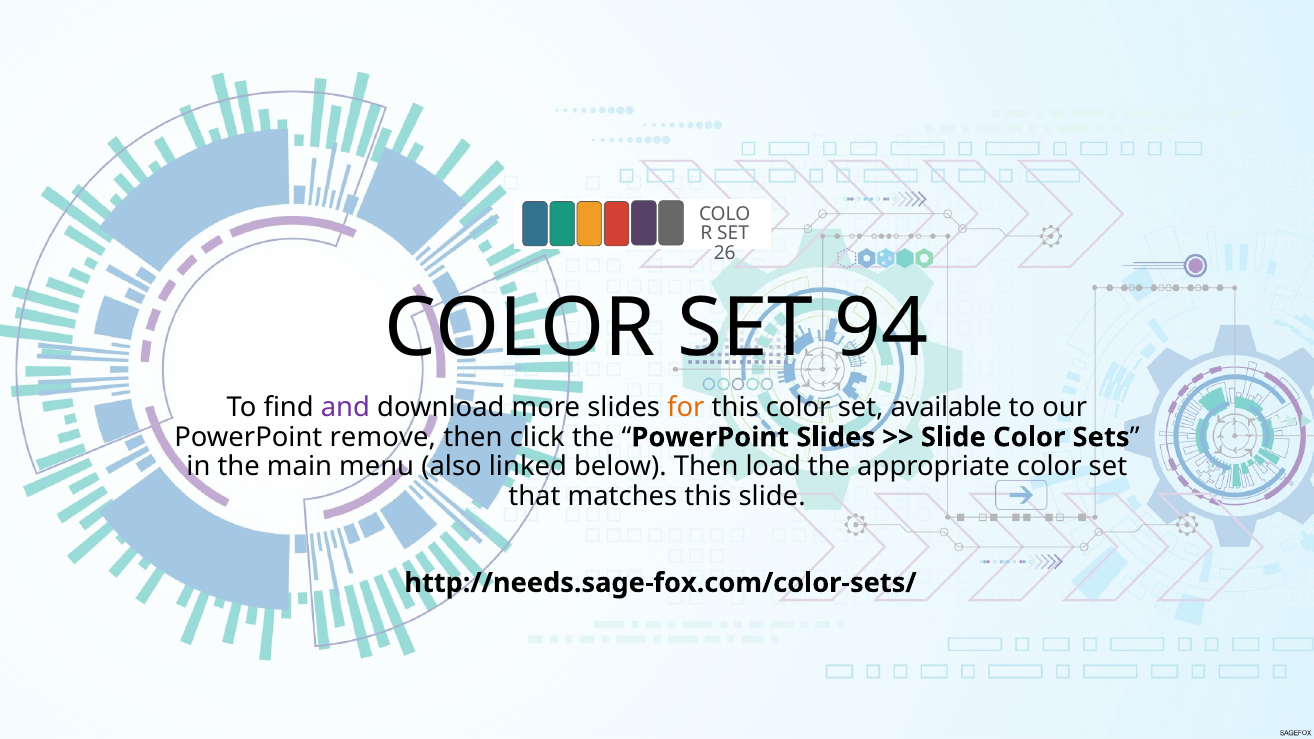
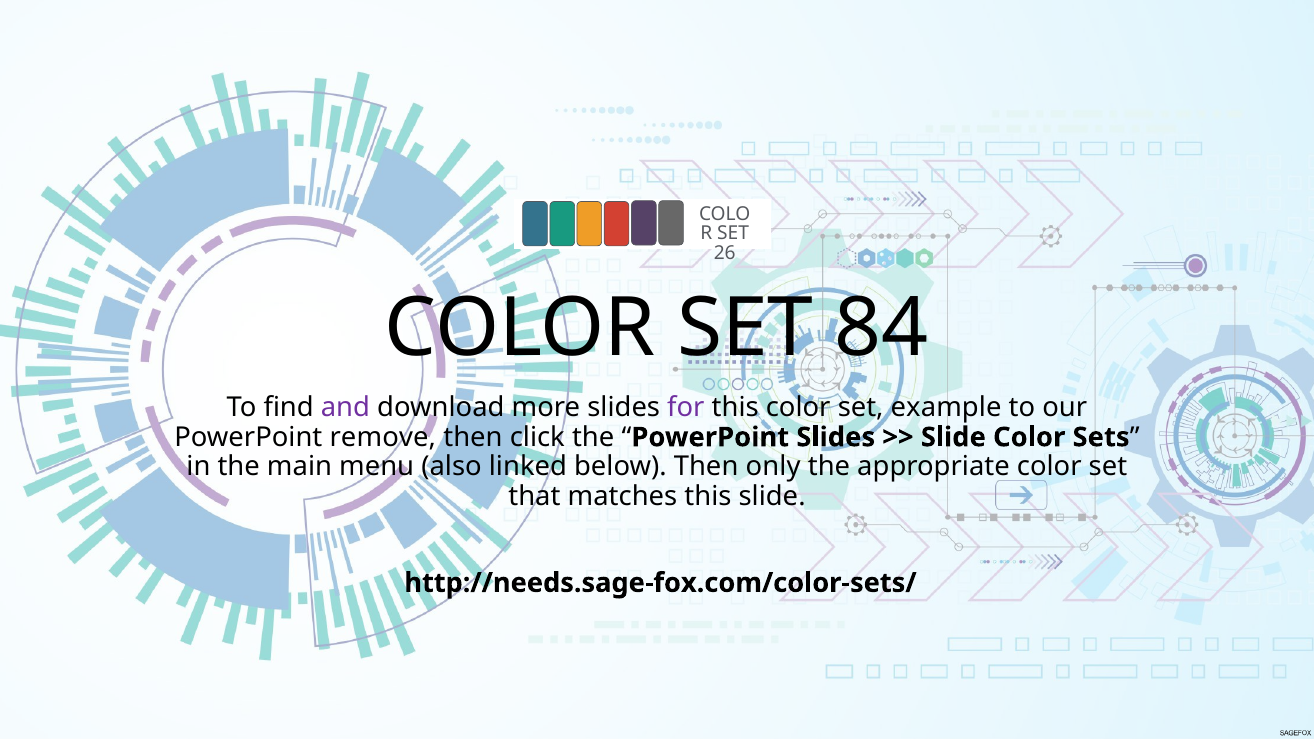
94: 94 -> 84
for colour: orange -> purple
available: available -> example
load: load -> only
